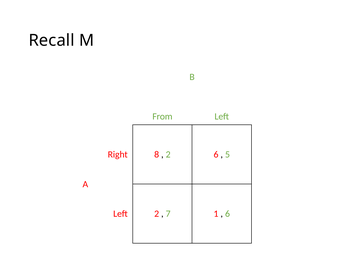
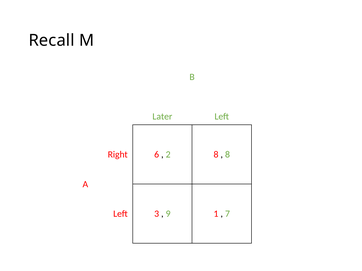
From: From -> Later
8: 8 -> 6
2 6: 6 -> 8
5 at (227, 155): 5 -> 8
Left 2: 2 -> 3
7: 7 -> 9
6 at (227, 214): 6 -> 7
